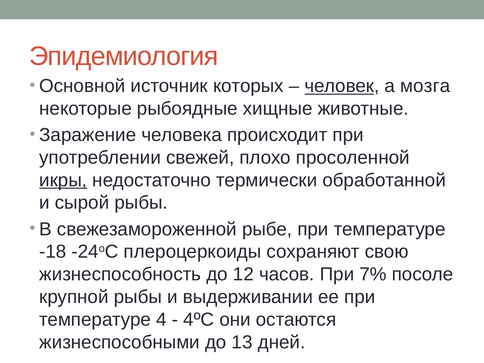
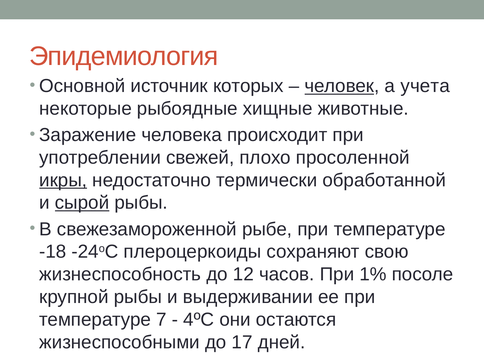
мозга: мозга -> учета
сырой underline: none -> present
7%: 7% -> 1%
4: 4 -> 7
13: 13 -> 17
